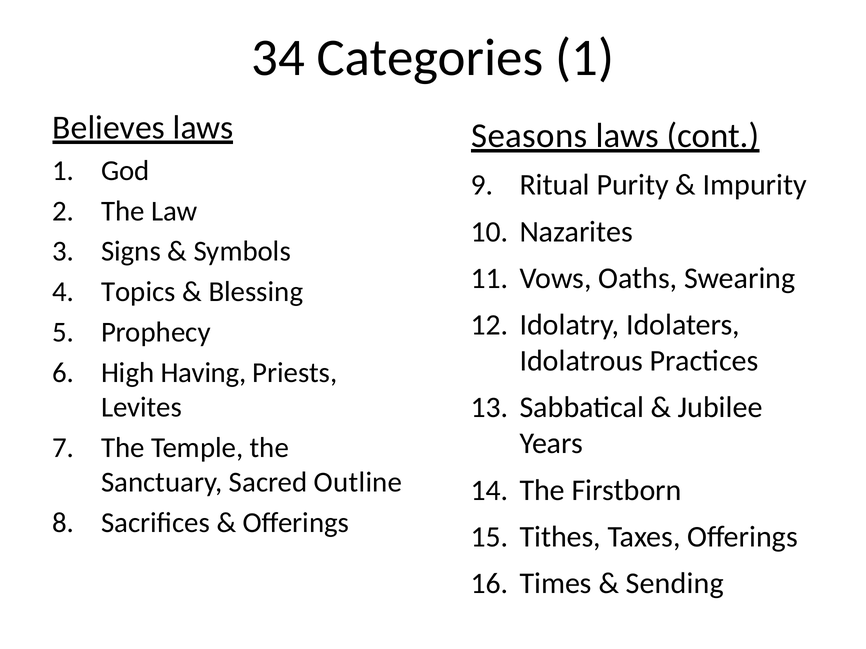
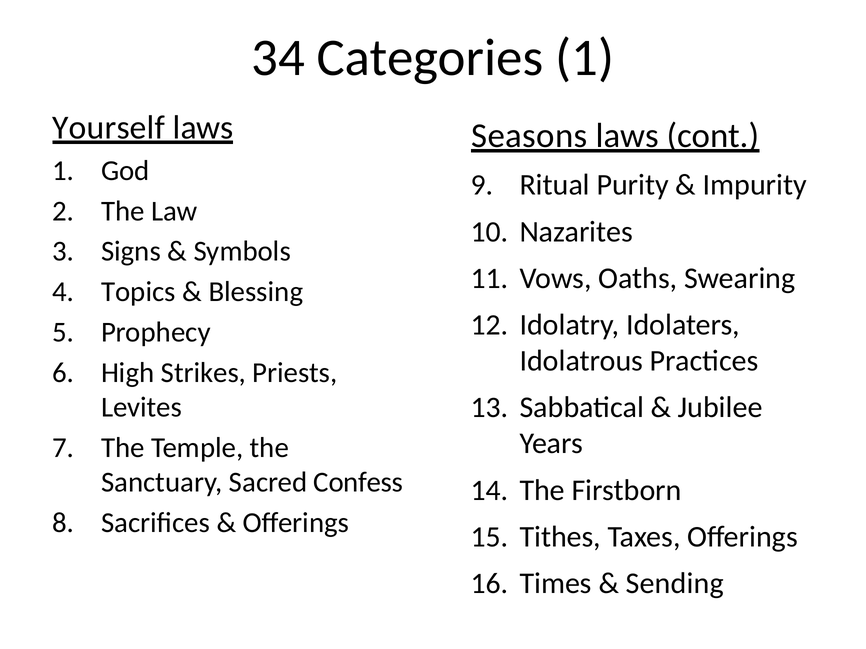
Believes: Believes -> Yourself
Having: Having -> Strikes
Outline: Outline -> Confess
